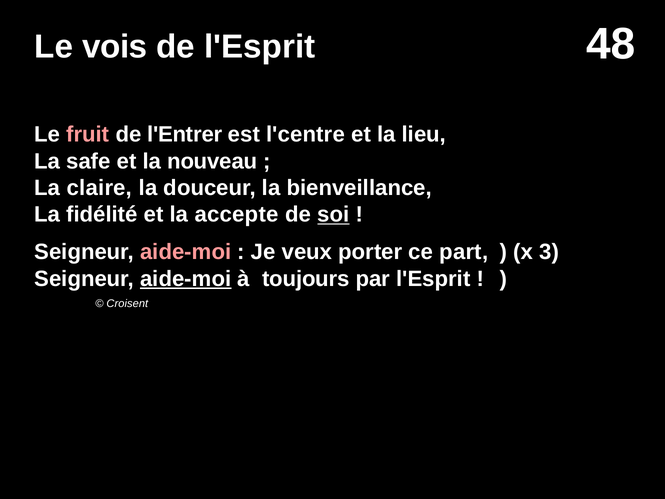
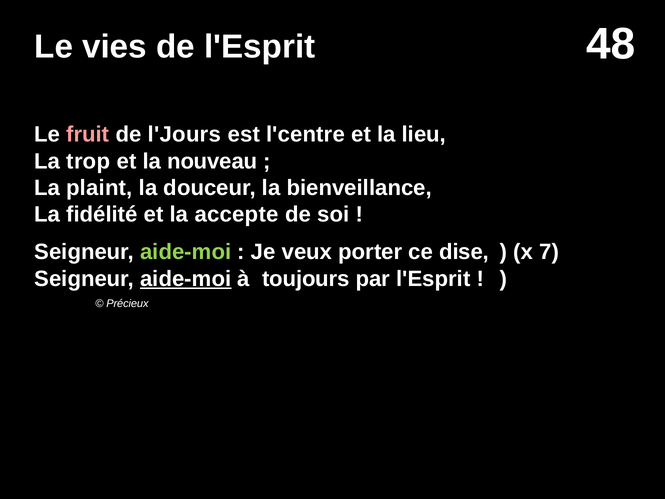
vois: vois -> vies
l'Entrer: l'Entrer -> l'Jours
safe: safe -> trop
claire: claire -> plaint
soi underline: present -> none
aide-moi at (186, 252) colour: pink -> light green
part: part -> dise
3: 3 -> 7
Croisent: Croisent -> Précieux
